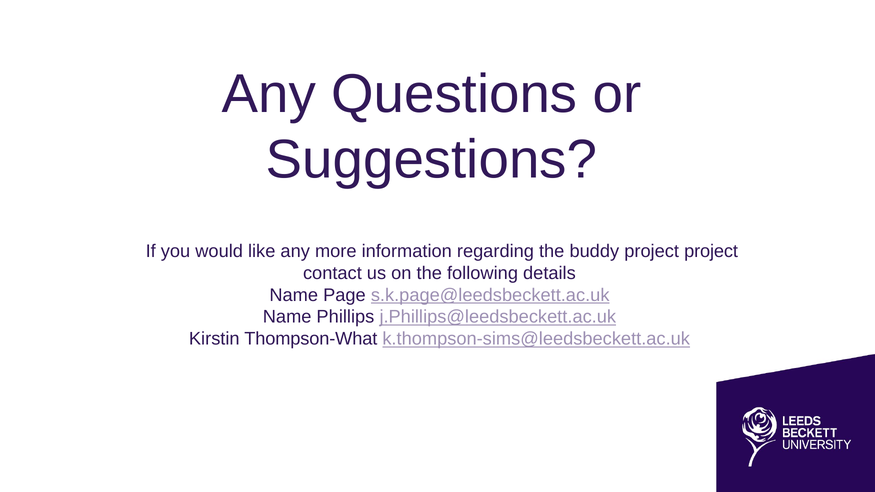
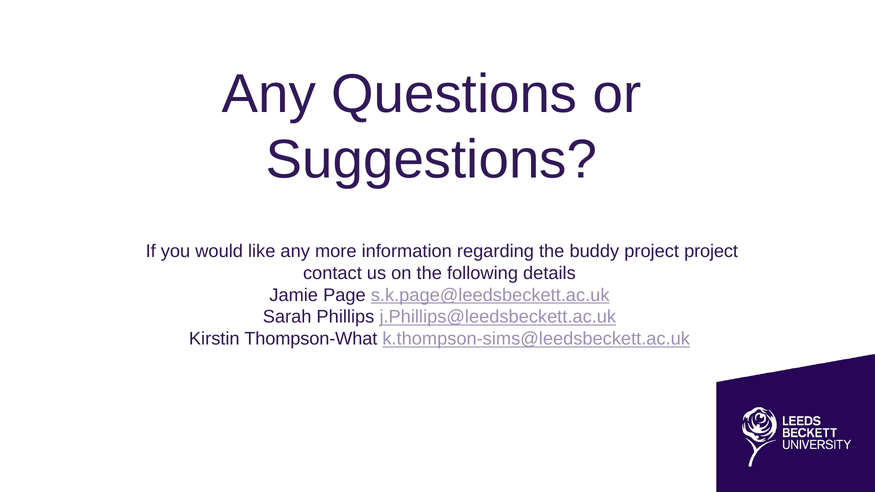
Name at (294, 295): Name -> Jamie
Name at (287, 317): Name -> Sarah
